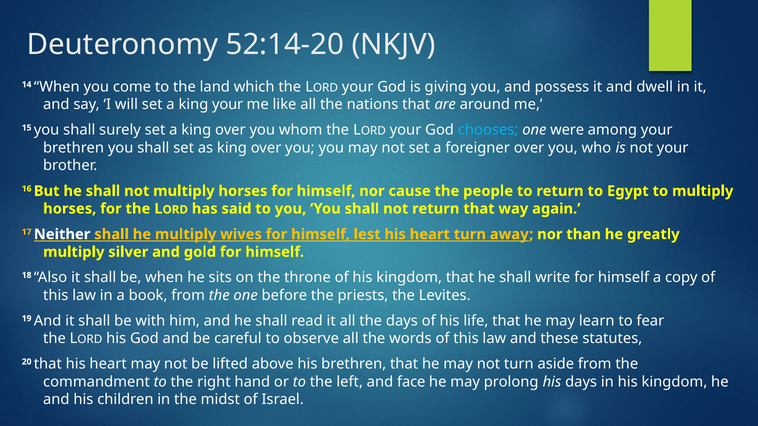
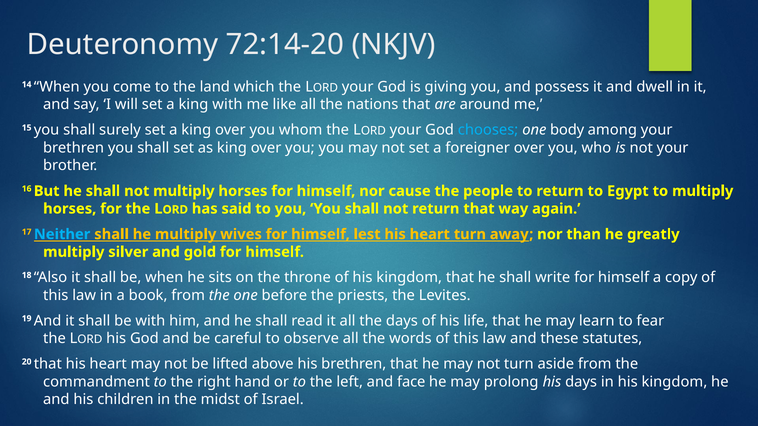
52:14-20: 52:14-20 -> 72:14-20
king your: your -> with
were: were -> body
Neither colour: white -> light blue
